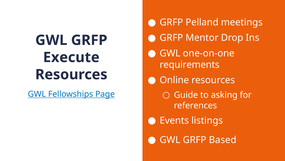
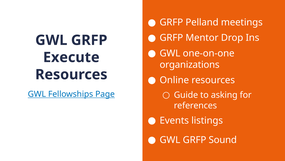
requirements: requirements -> organizations
Based: Based -> Sound
